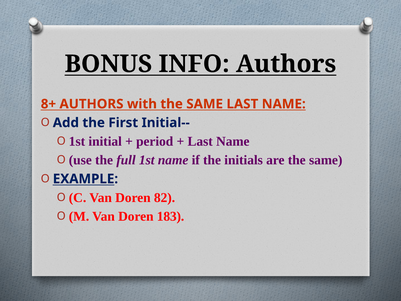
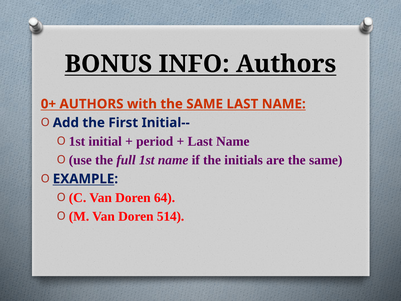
8+: 8+ -> 0+
82: 82 -> 64
183: 183 -> 514
